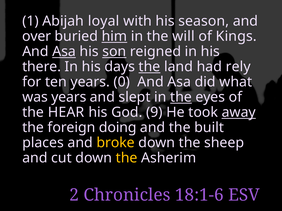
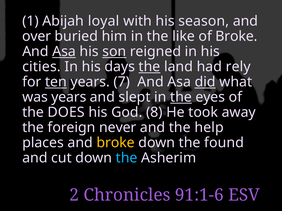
him underline: present -> none
will: will -> like
of Kings: Kings -> Broke
there: there -> cities
ten underline: none -> present
0: 0 -> 7
did underline: none -> present
HEAR: HEAR -> DOES
9: 9 -> 8
away underline: present -> none
doing: doing -> never
built: built -> help
sheep: sheep -> found
the at (127, 158) colour: yellow -> light blue
18:1-6: 18:1-6 -> 91:1-6
